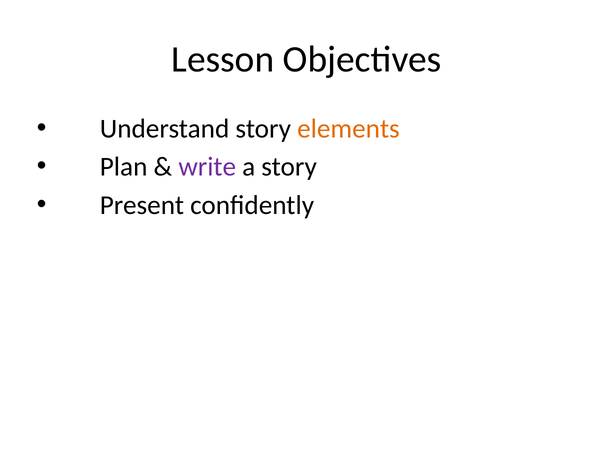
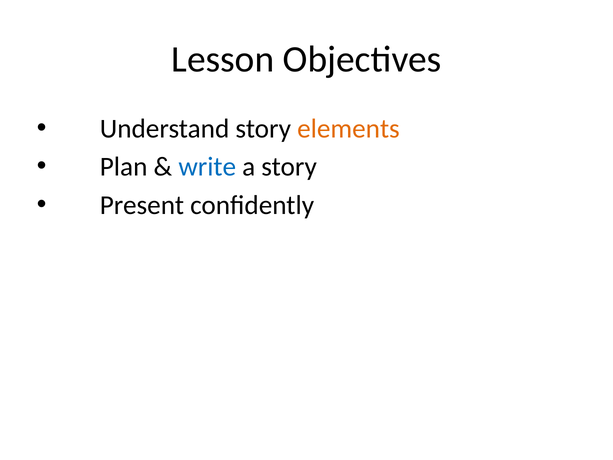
write colour: purple -> blue
